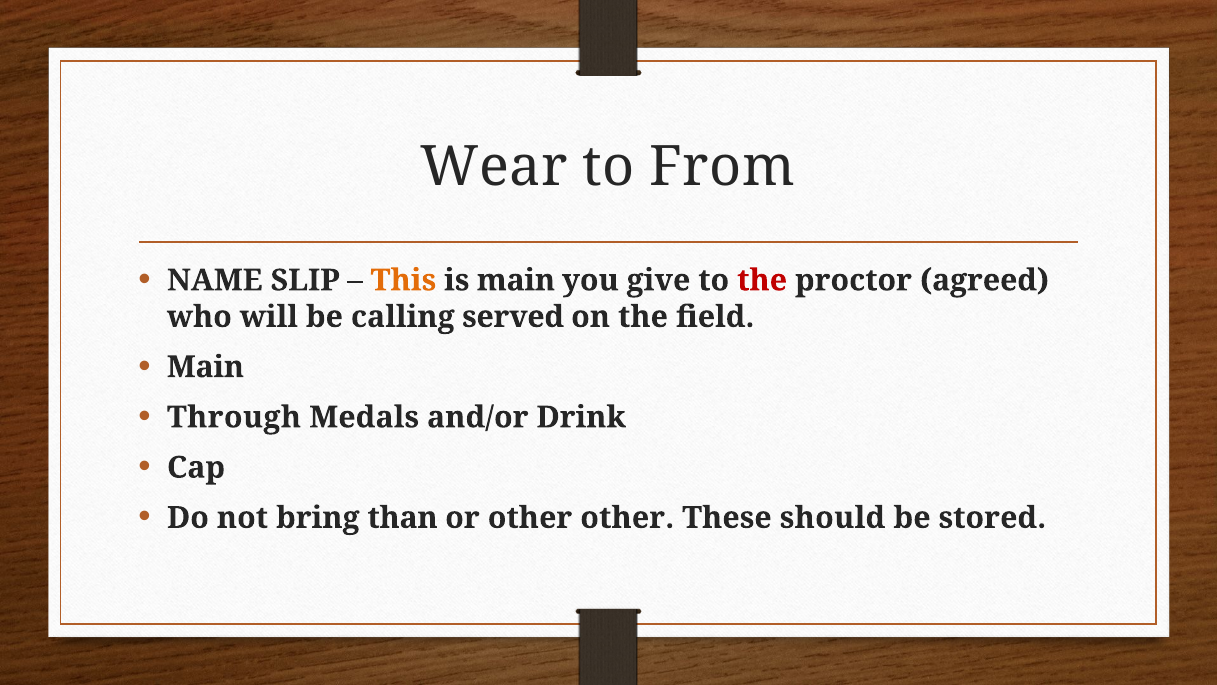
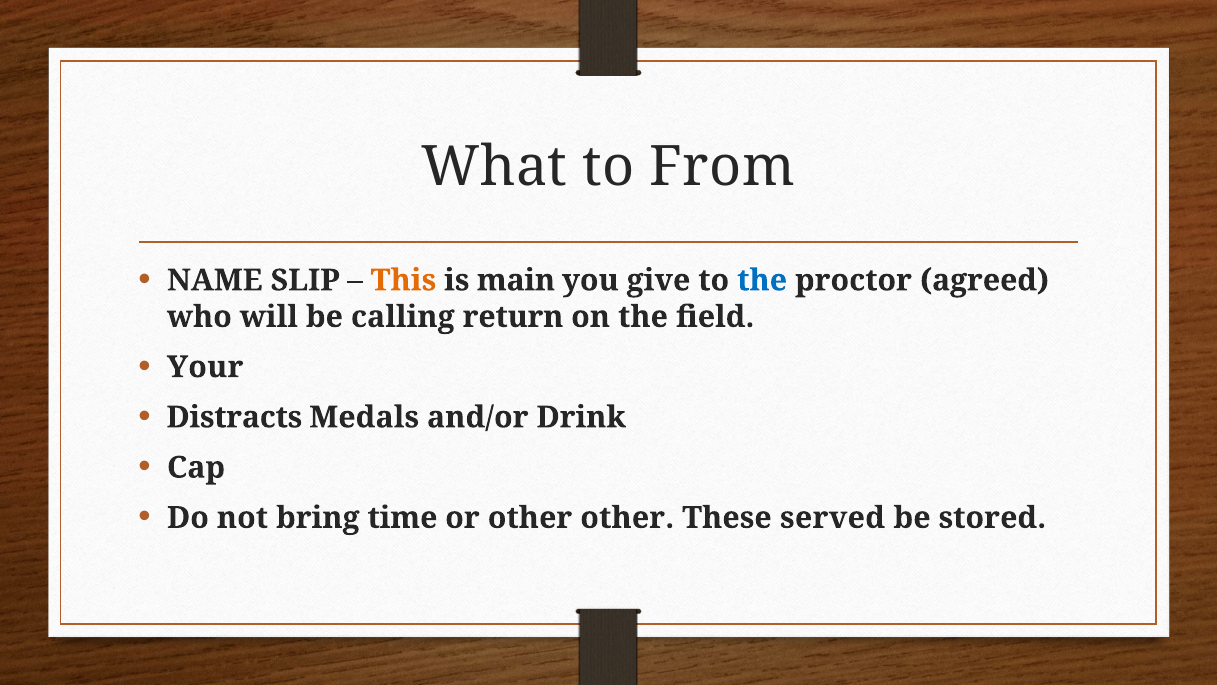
Wear: Wear -> What
the at (762, 280) colour: red -> blue
served: served -> return
Main at (205, 367): Main -> Your
Through: Through -> Distracts
than: than -> time
should: should -> served
